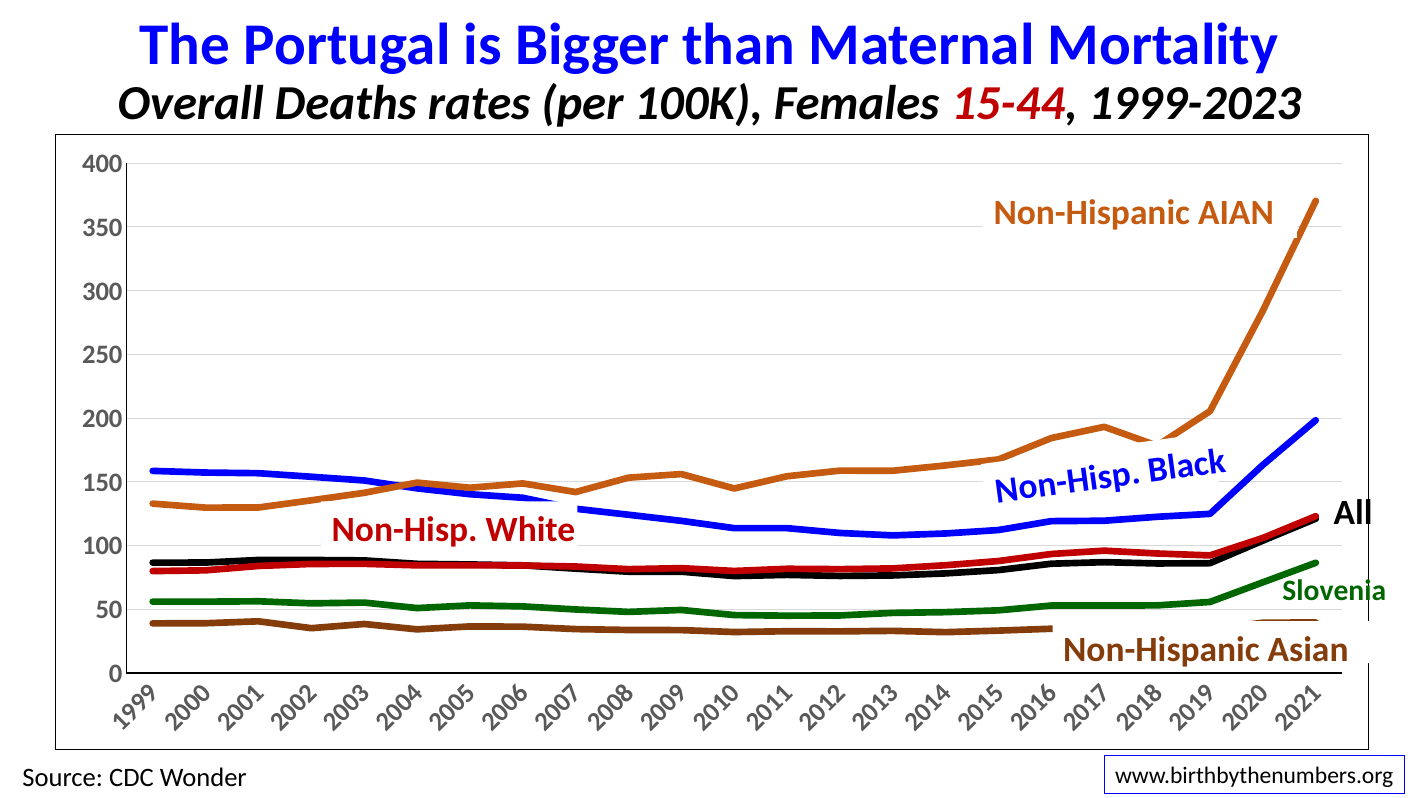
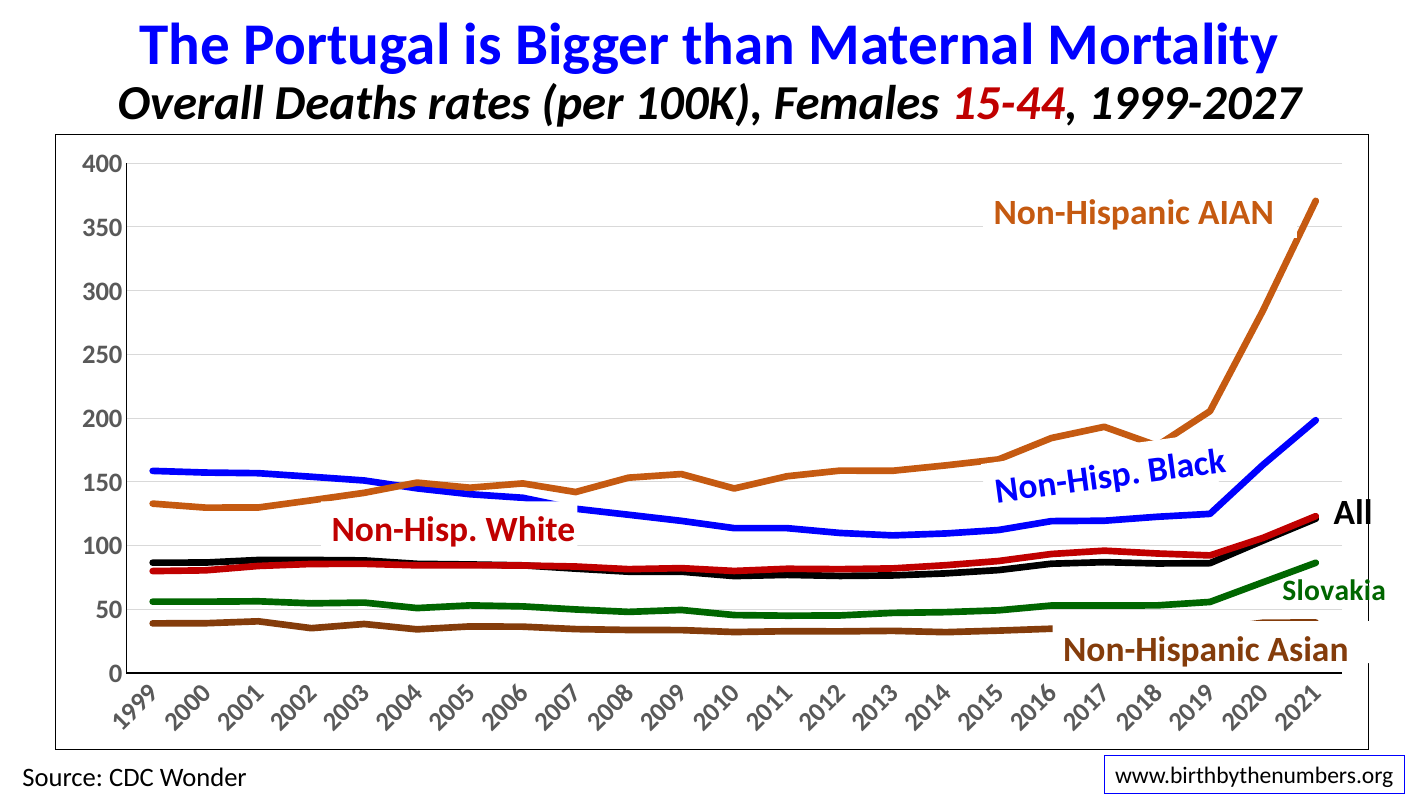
1999-2023: 1999-2023 -> 1999-2027
Slovenia: Slovenia -> Slovakia
